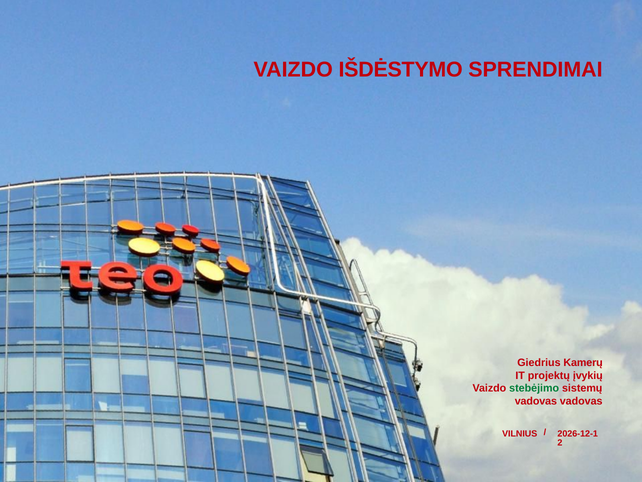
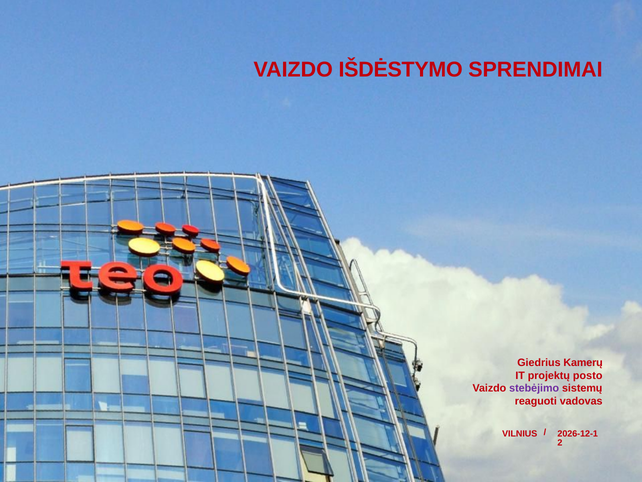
įvykių: įvykių -> posto
stebėjimo colour: green -> purple
vadovas at (536, 401): vadovas -> reaguoti
